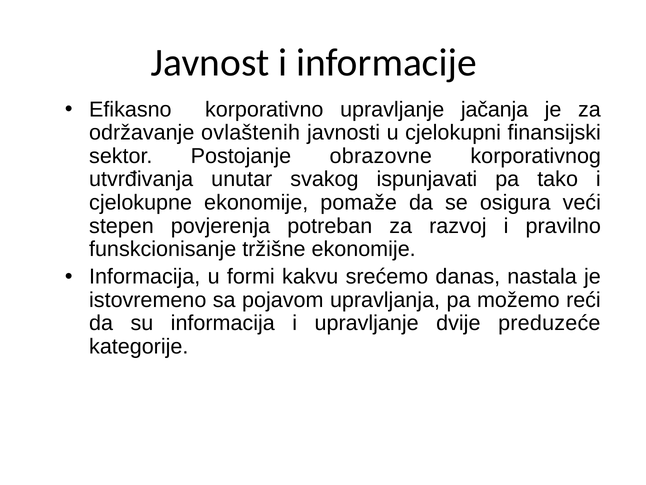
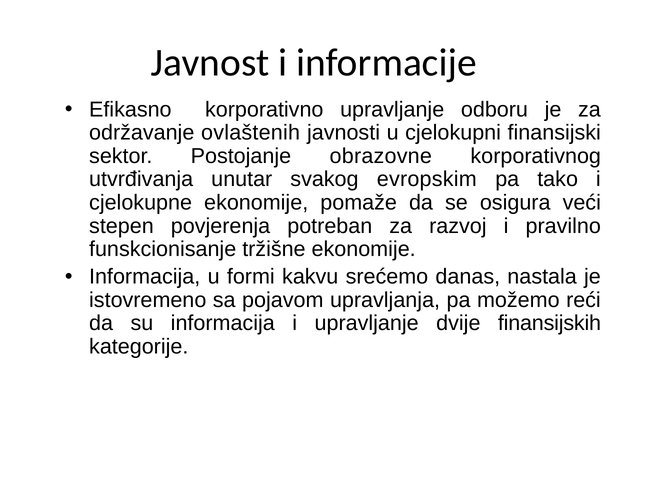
jačanja: jačanja -> odboru
ispunjavati: ispunjavati -> evropskim
preduzeće: preduzeće -> finansijskih
